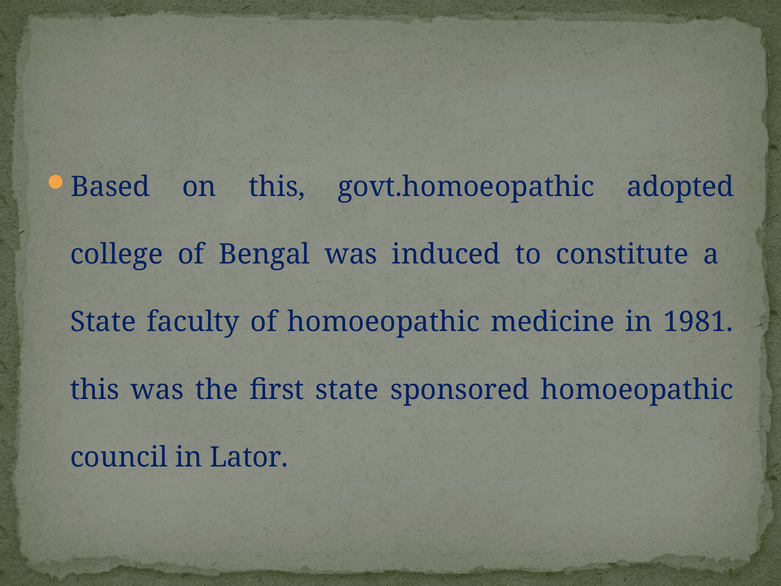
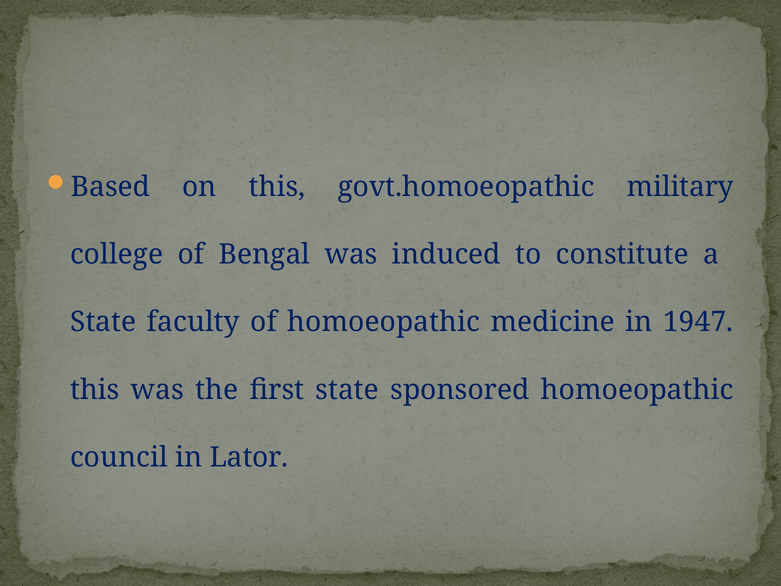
adopted: adopted -> military
1981: 1981 -> 1947
